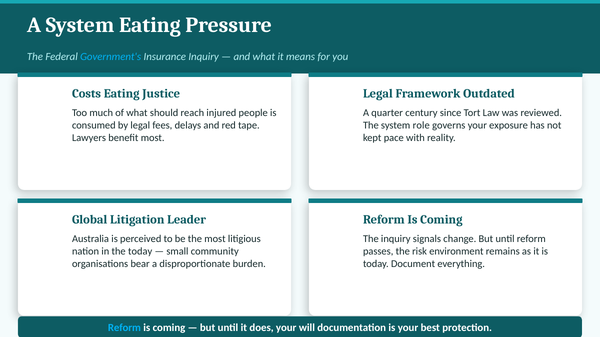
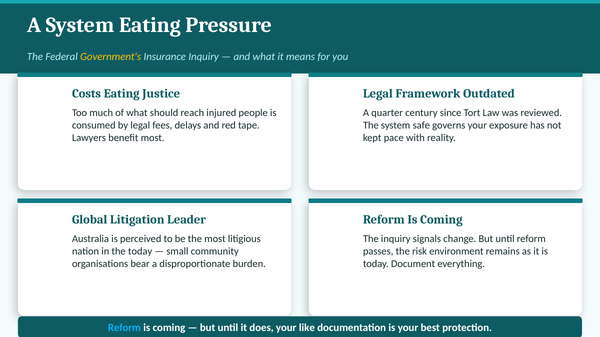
Government's colour: light blue -> yellow
role: role -> safe
will: will -> like
